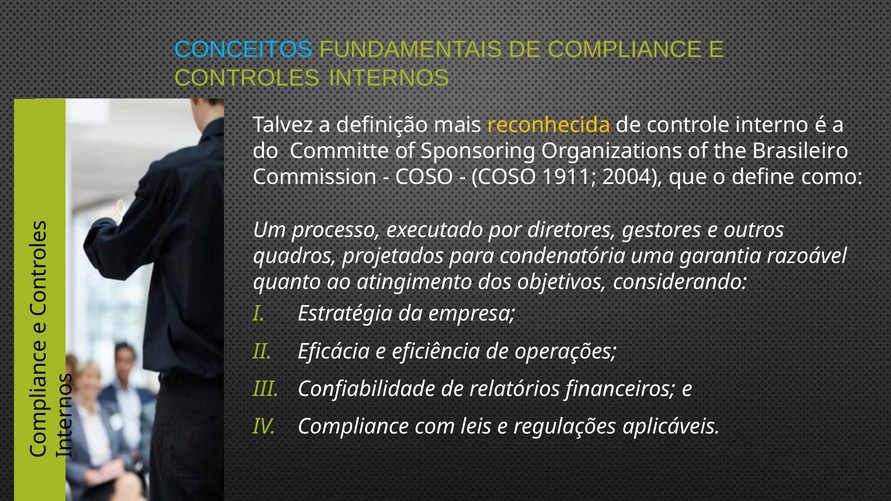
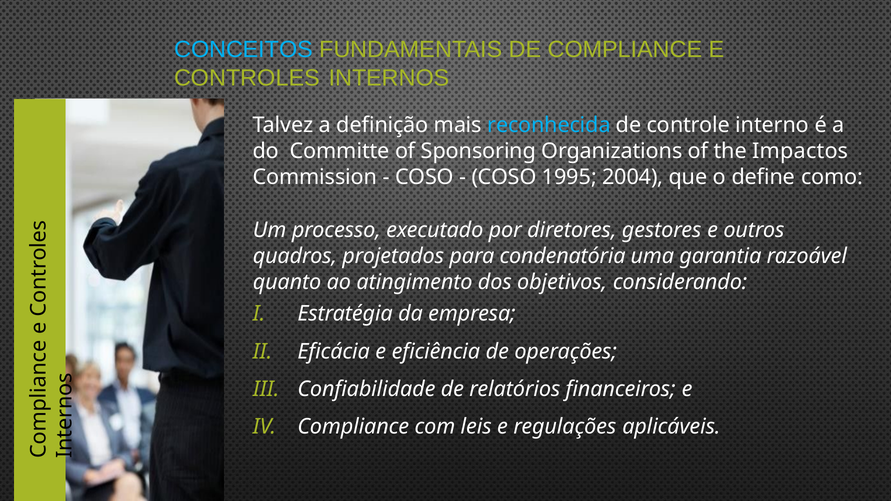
reconhecida colour: yellow -> light blue
Brasileiro: Brasileiro -> Impactos
1911: 1911 -> 1995
